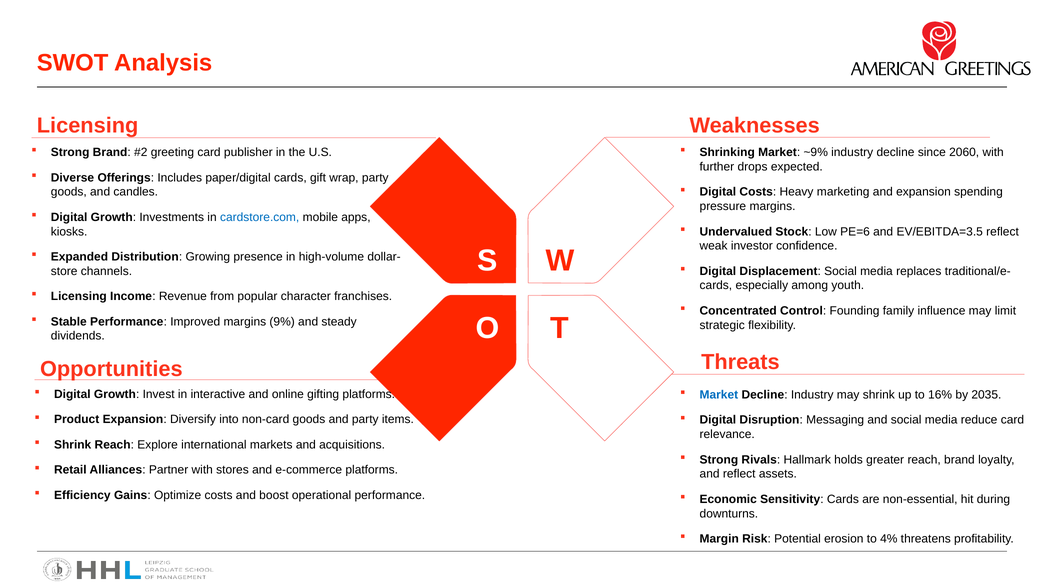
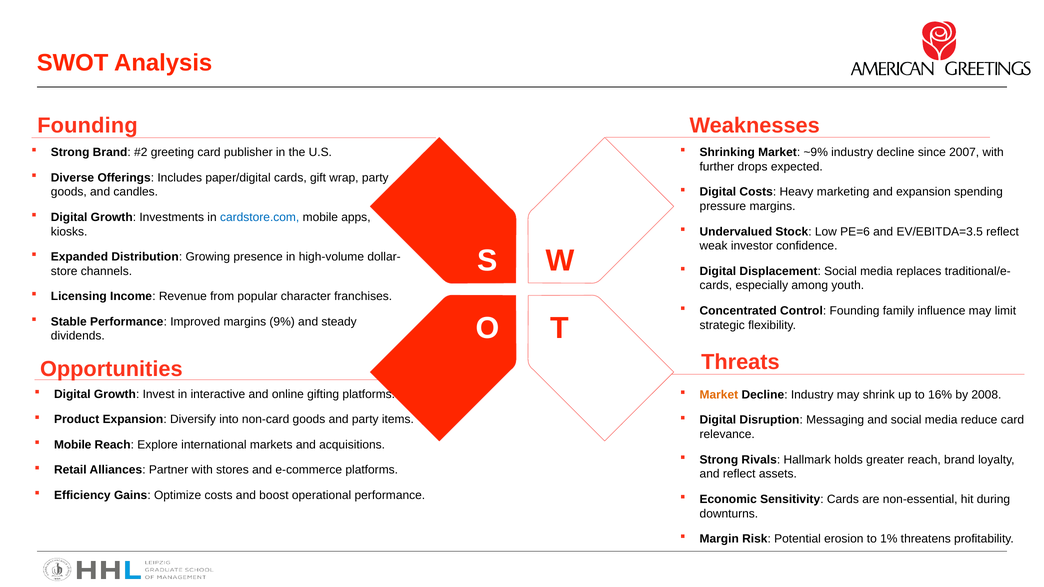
Licensing at (88, 126): Licensing -> Founding
2060: 2060 -> 2007
Market at (719, 395) colour: blue -> orange
2035: 2035 -> 2008
Shrink at (73, 445): Shrink -> Mobile
4%: 4% -> 1%
